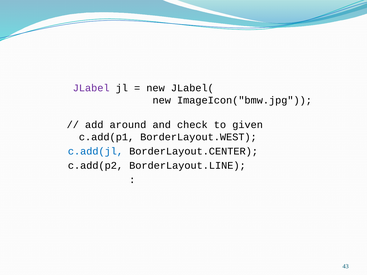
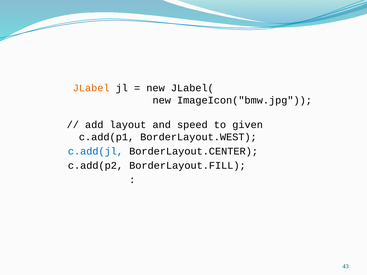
JLabel colour: purple -> orange
around: around -> layout
check: check -> speed
BorderLayout.LINE: BorderLayout.LINE -> BorderLayout.FILL
